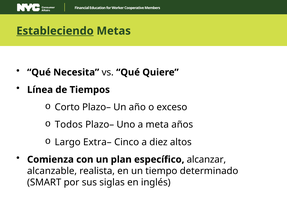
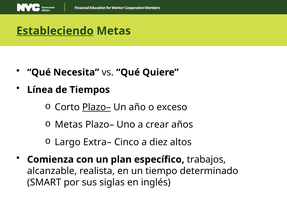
Plazo– at (97, 107) underline: none -> present
o Todos: Todos -> Metas
meta: meta -> crear
alcanzar: alcanzar -> trabajos
